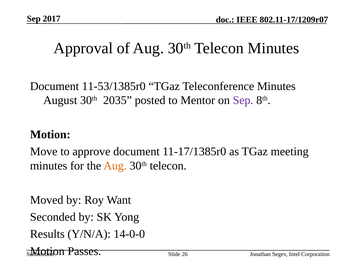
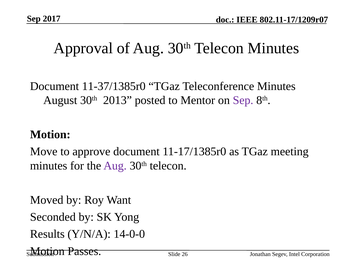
11-53/1385r0: 11-53/1385r0 -> 11-37/1385r0
2035: 2035 -> 2013
Aug at (115, 166) colour: orange -> purple
